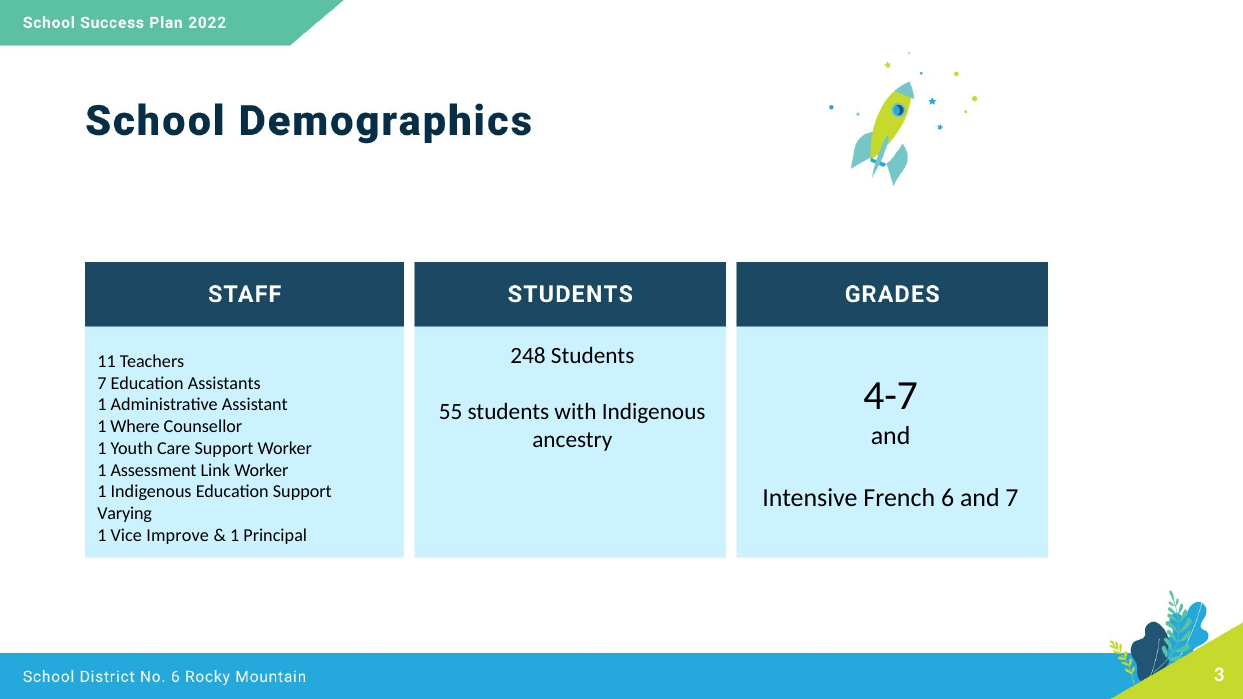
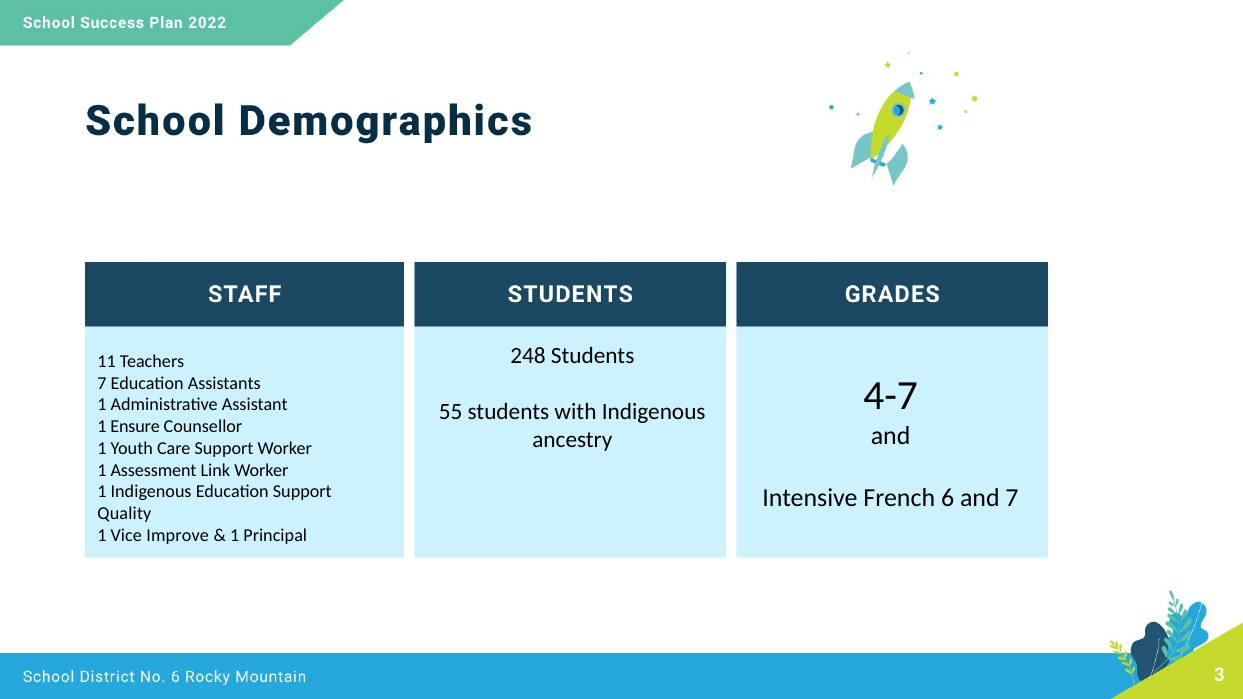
Where: Where -> Ensure
Varying: Varying -> Quality
